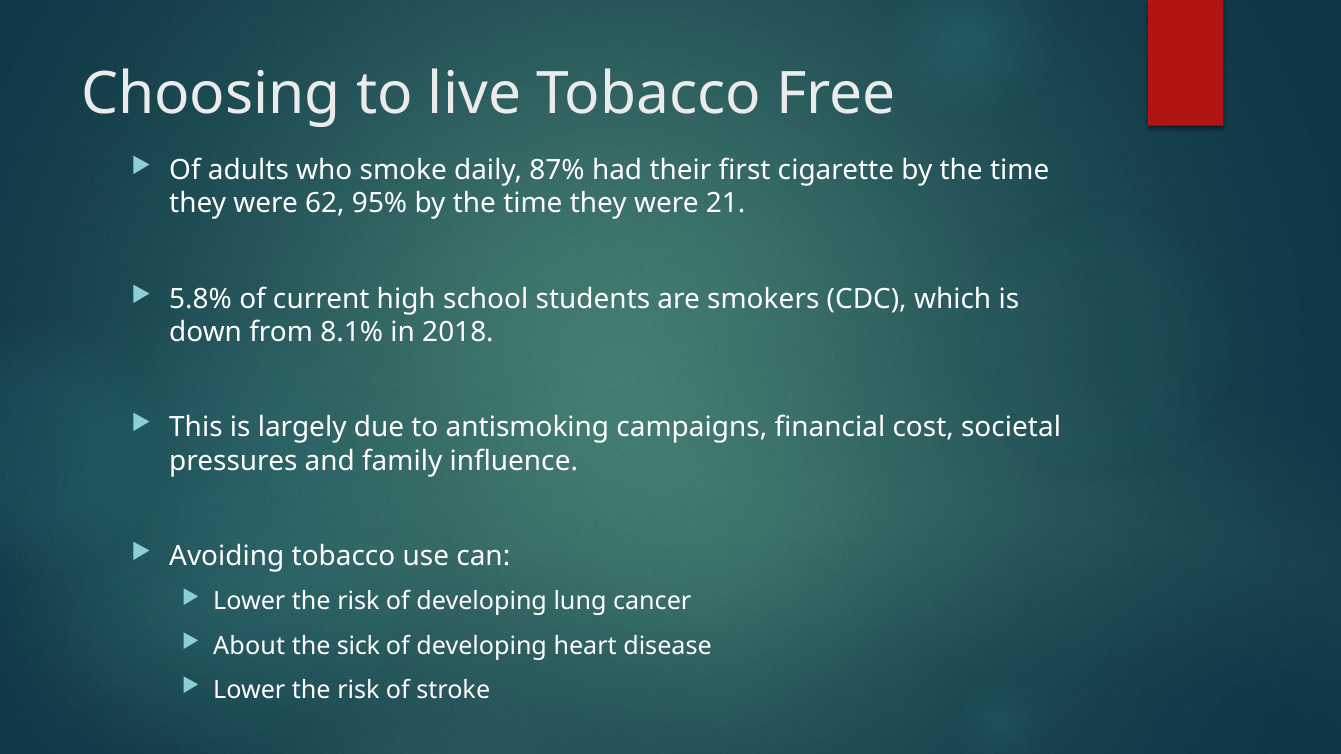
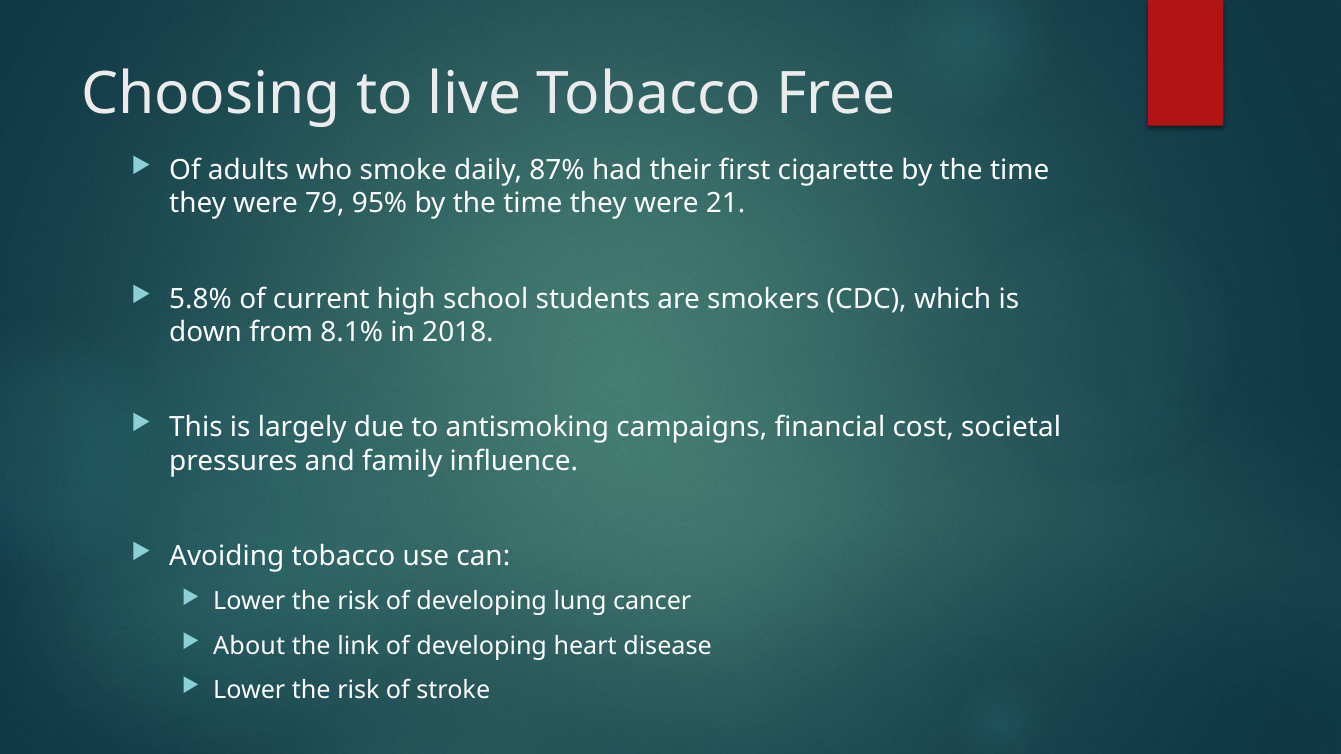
62: 62 -> 79
sick: sick -> link
